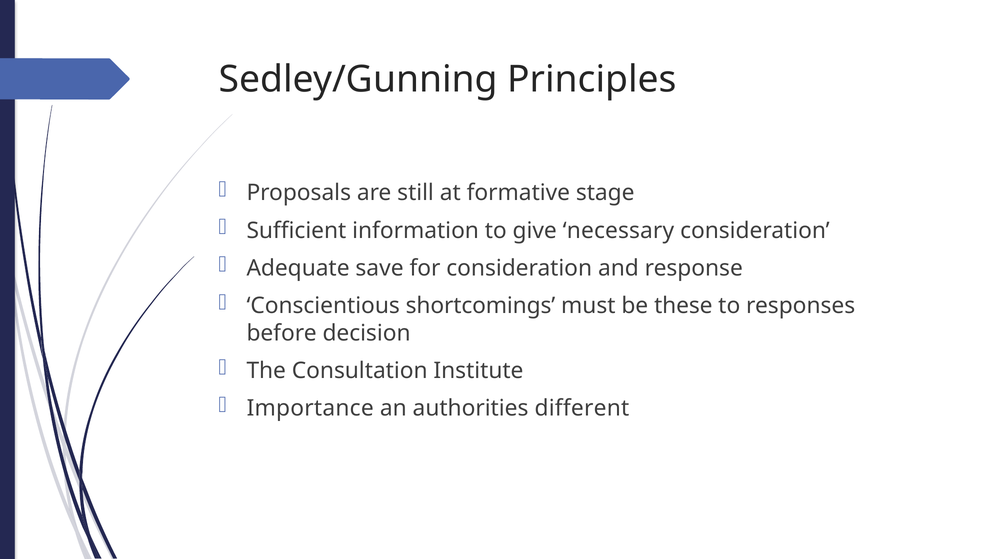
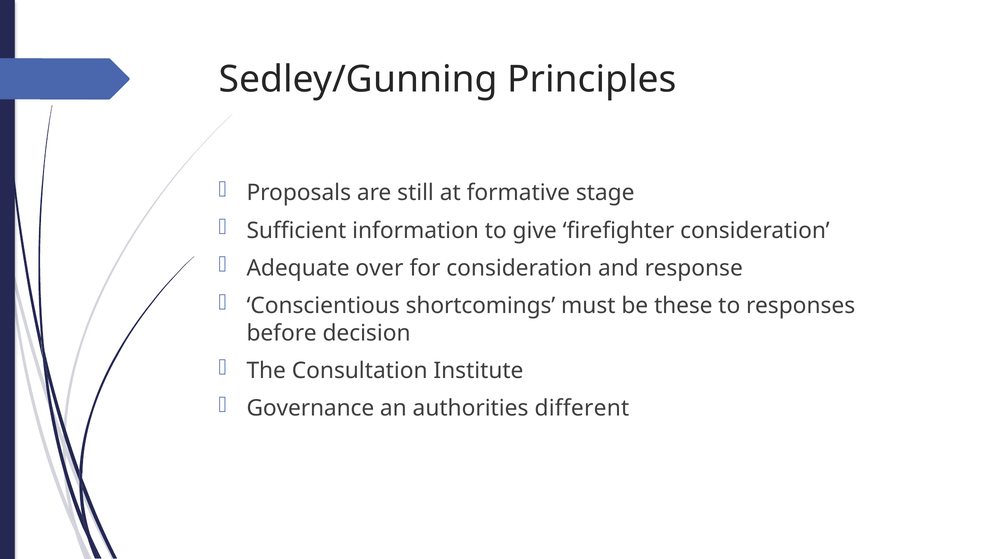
necessary: necessary -> firefighter
save: save -> over
Importance: Importance -> Governance
